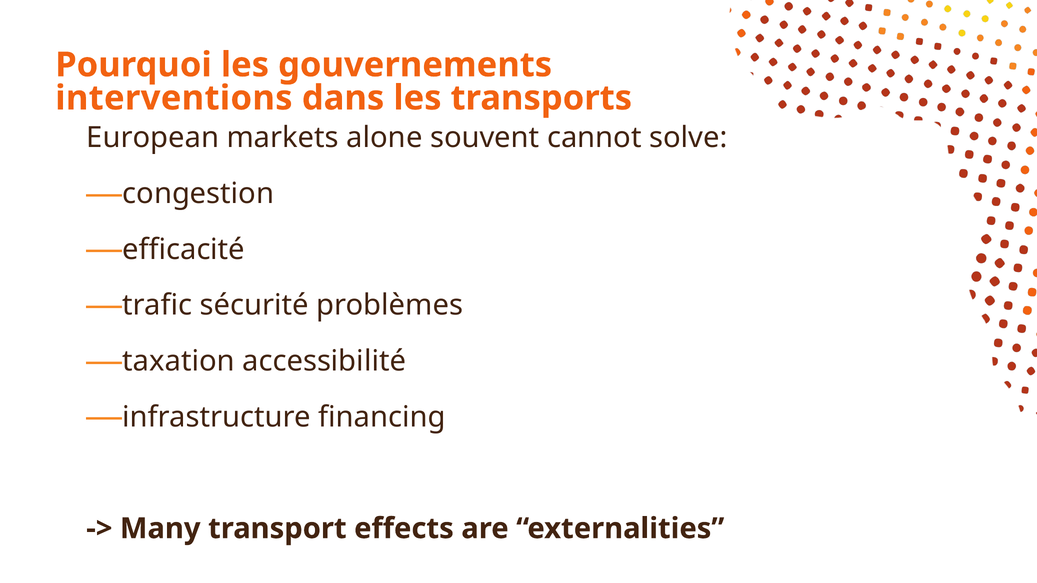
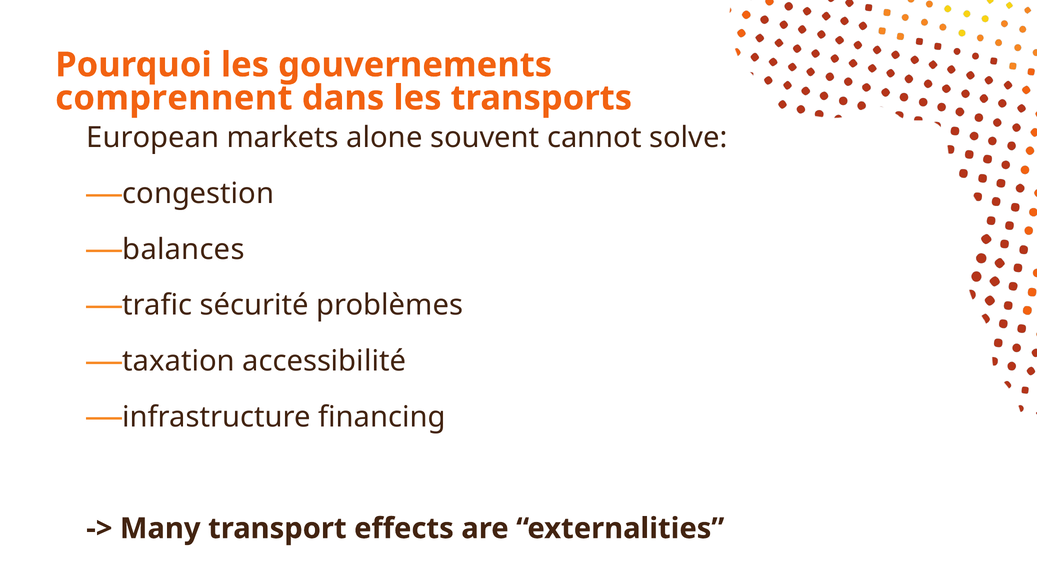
interventions: interventions -> comprennent
efficacité: efficacité -> balances
